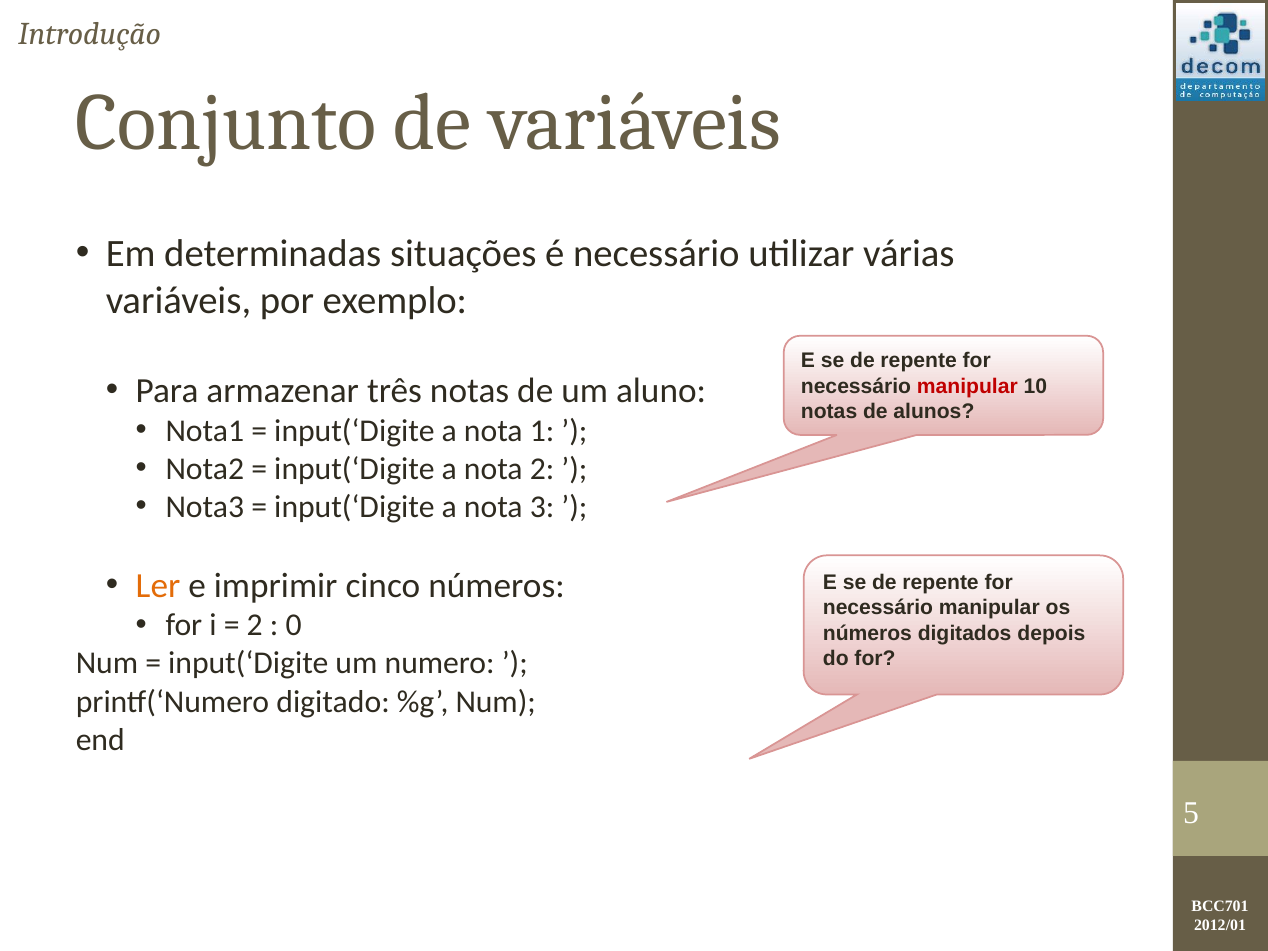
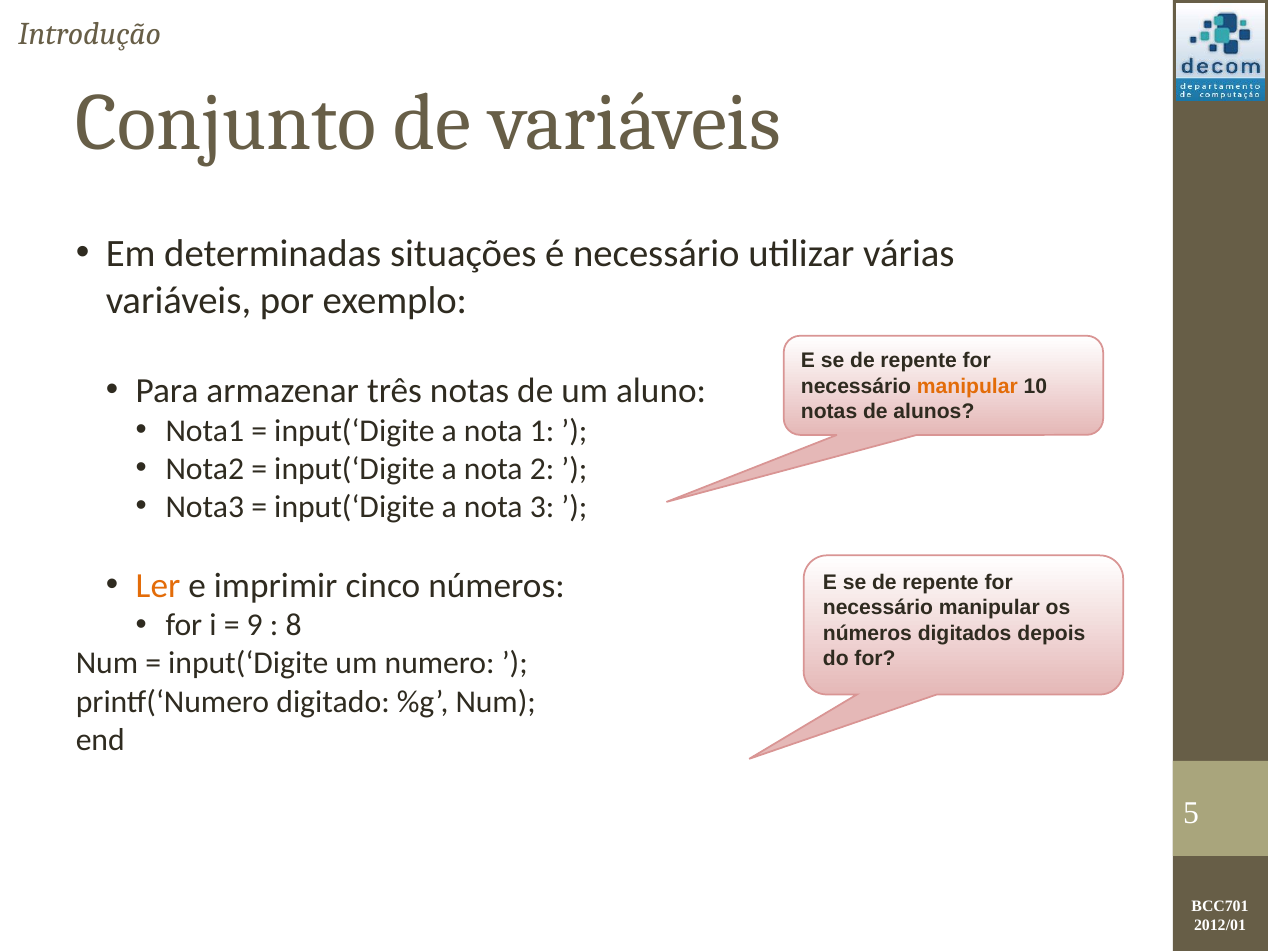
manipular at (967, 386) colour: red -> orange
2 at (255, 625): 2 -> 9
0: 0 -> 8
